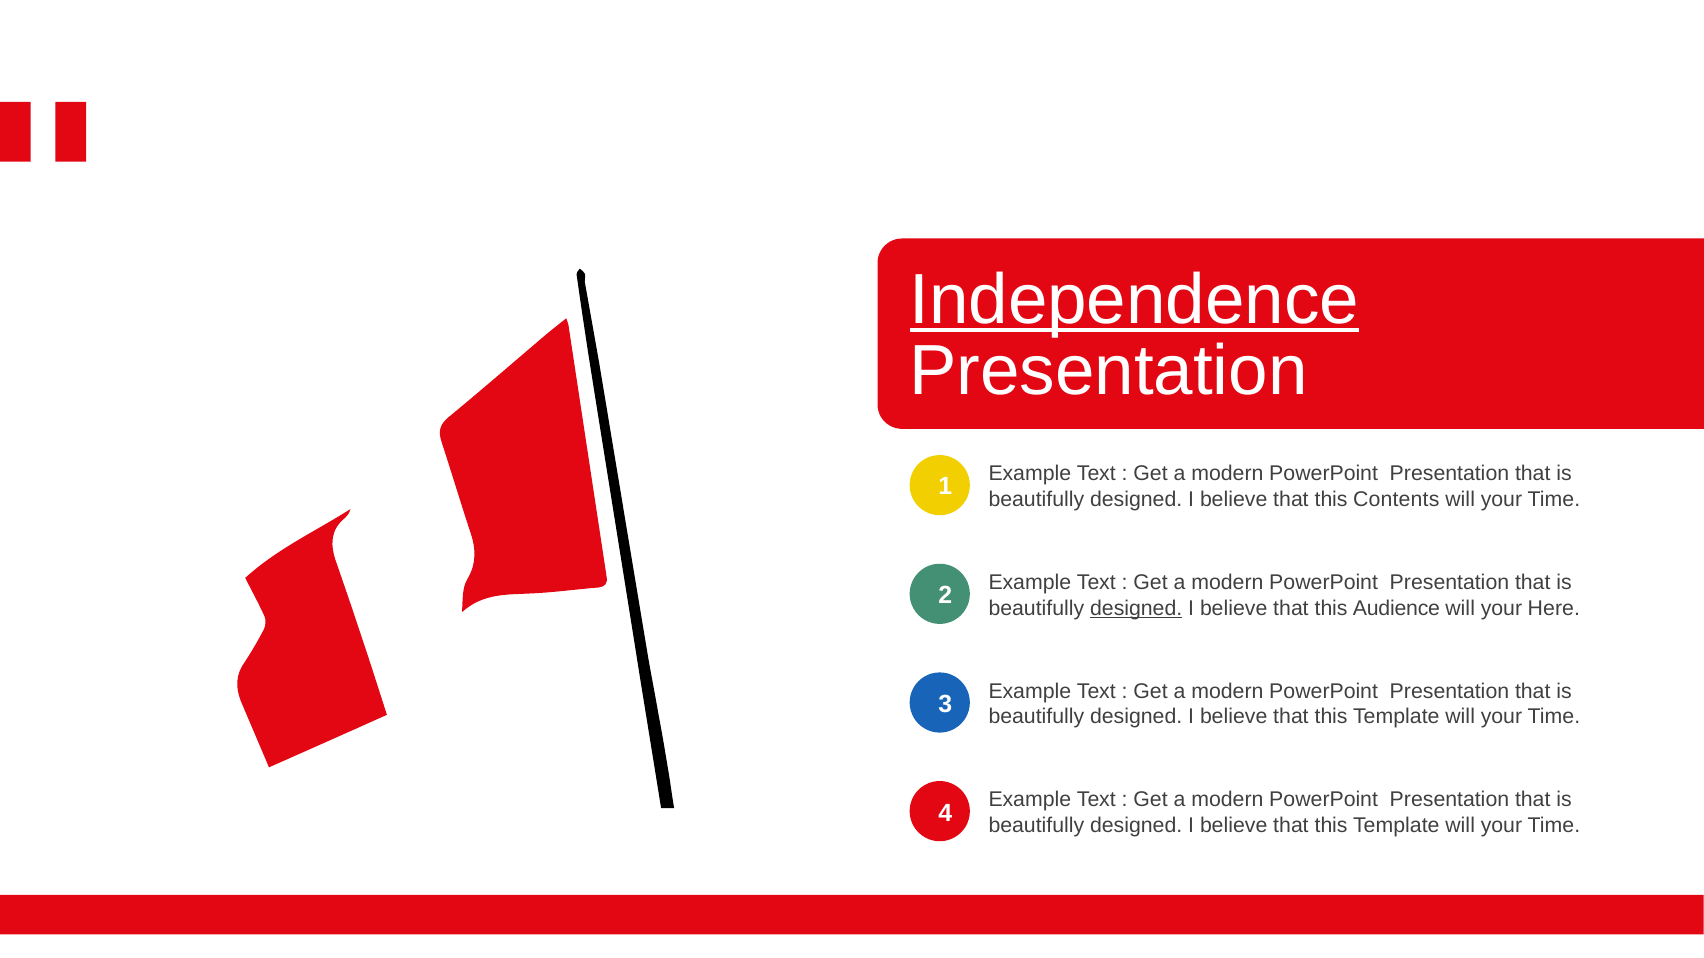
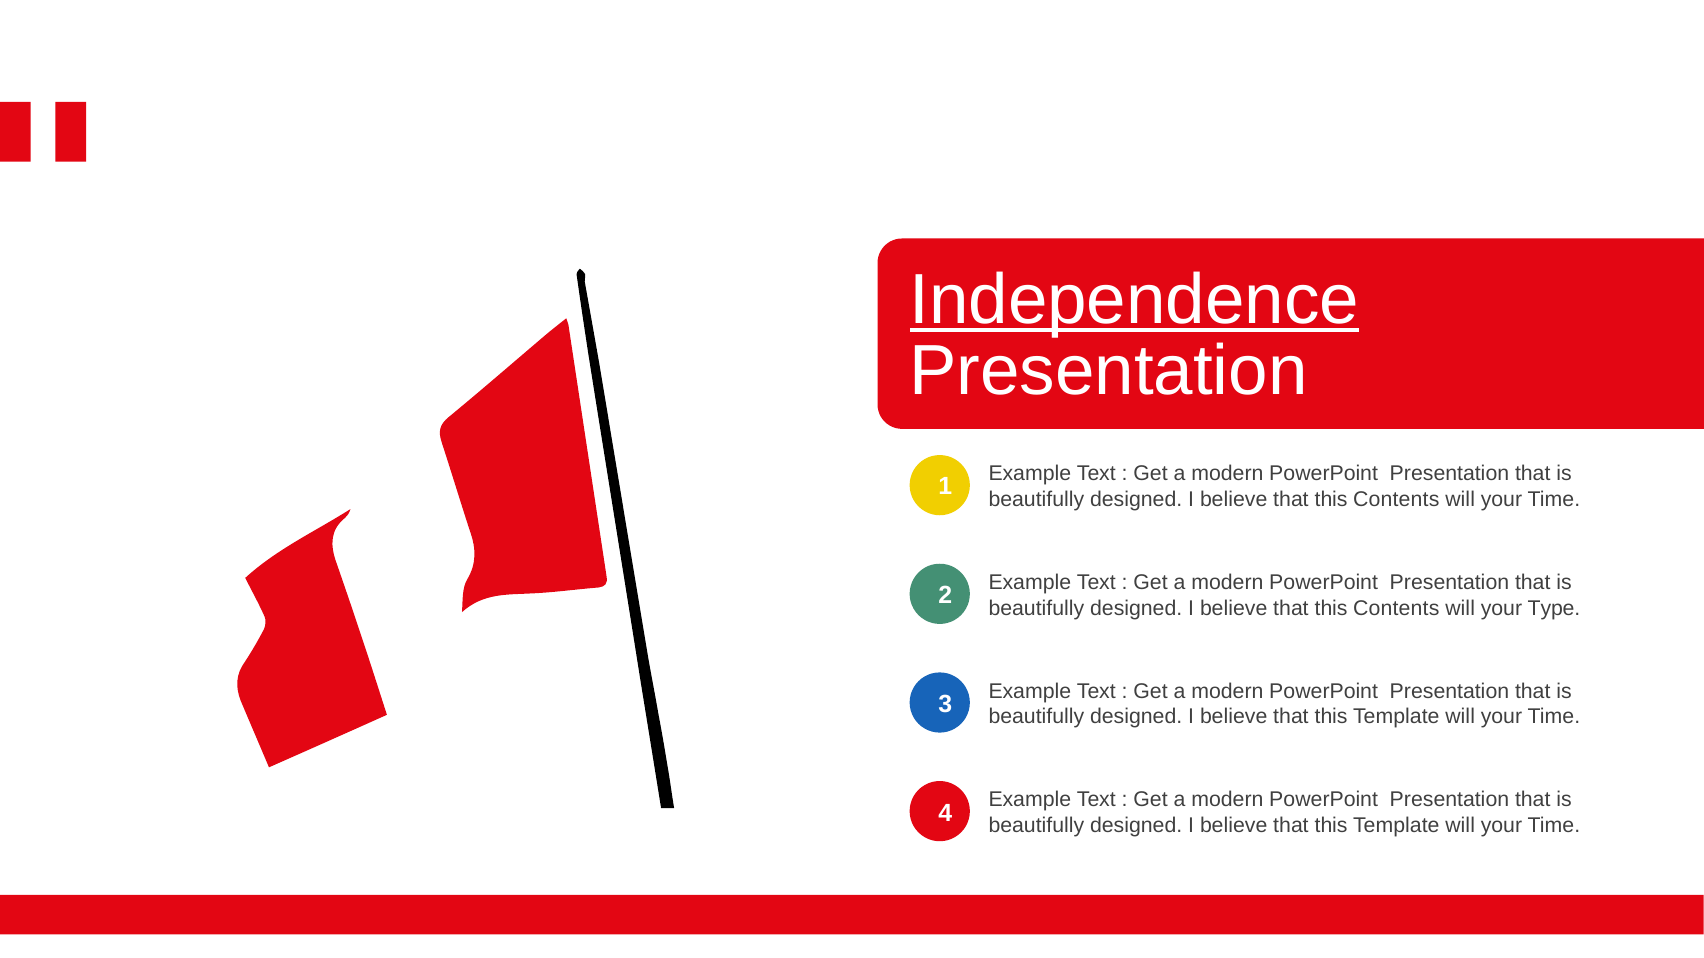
designed at (1136, 608) underline: present -> none
Audience at (1396, 608): Audience -> Contents
Here: Here -> Type
